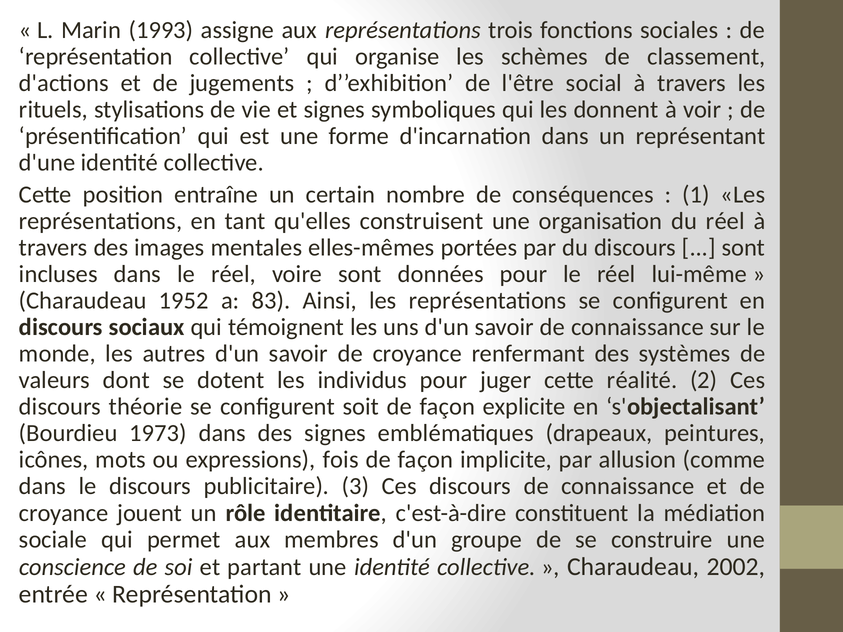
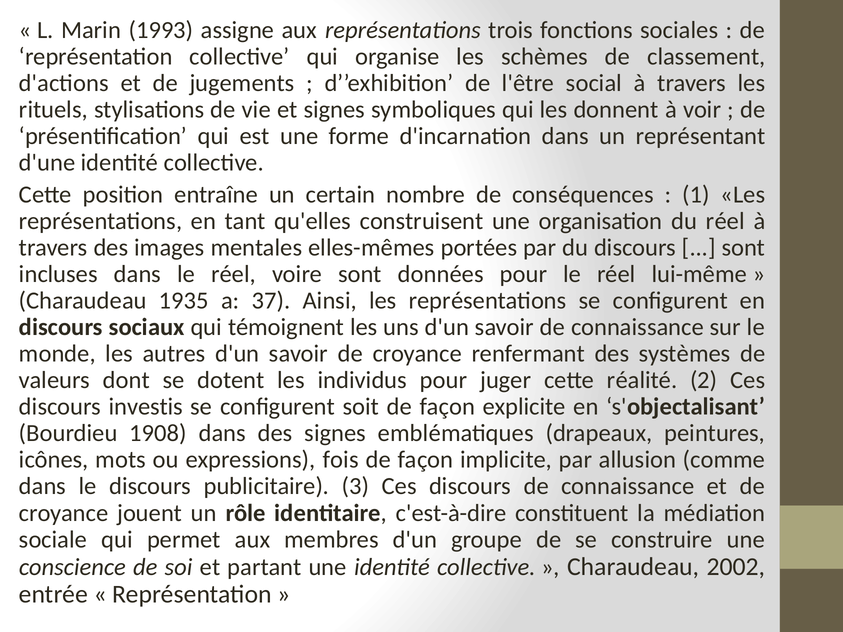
1952: 1952 -> 1935
83: 83 -> 37
théorie: théorie -> investis
1973: 1973 -> 1908
